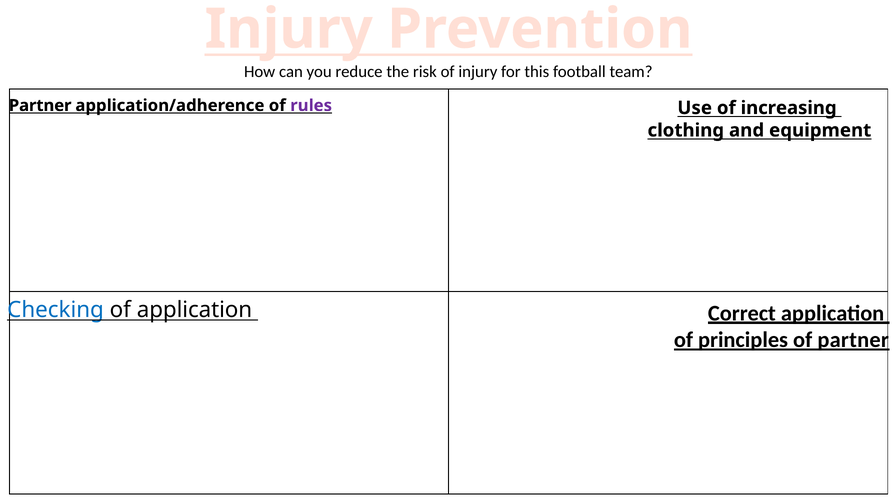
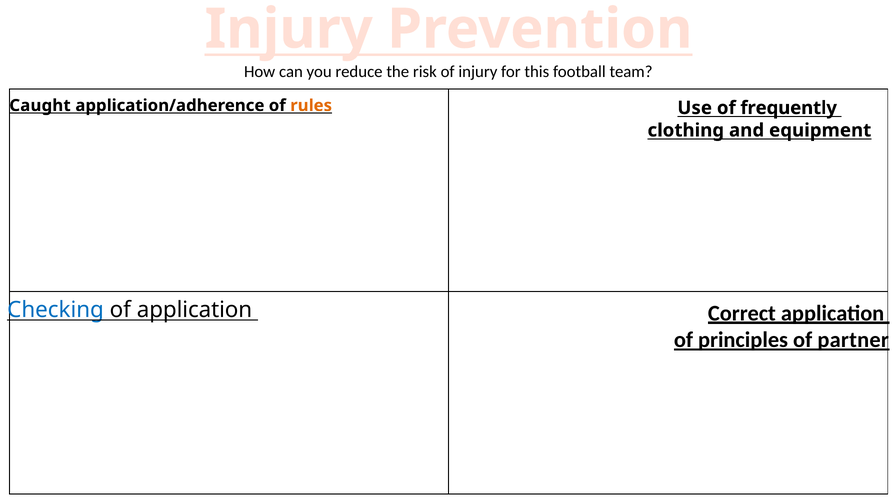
Partner at (40, 106): Partner -> Caught
rules colour: purple -> orange
increasing: increasing -> frequently
